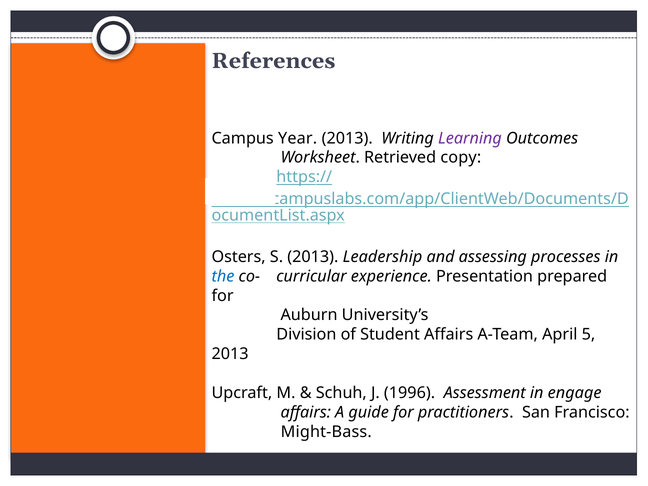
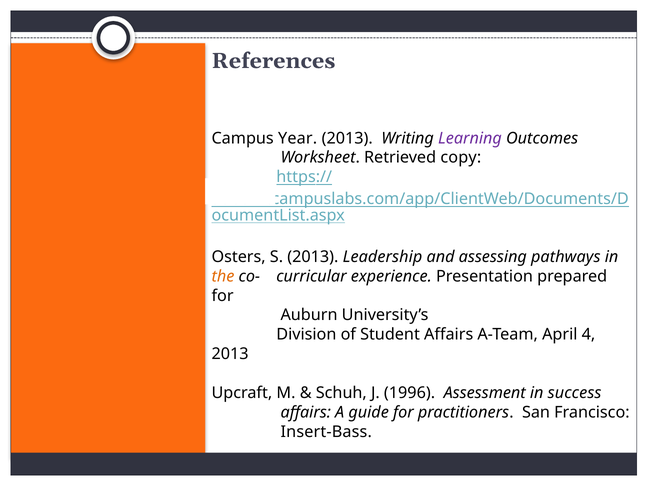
processes: processes -> pathways
the colour: blue -> orange
5: 5 -> 4
engage: engage -> success
Might-Bass: Might-Bass -> Insert-Bass
